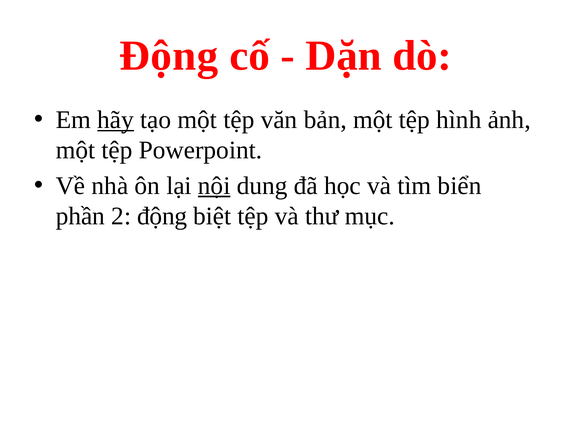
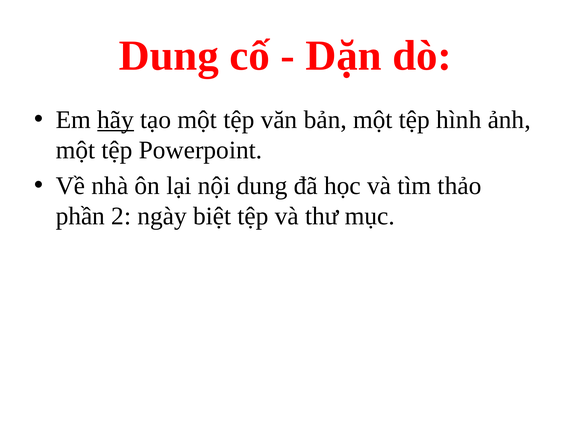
Động at (169, 56): Động -> Dung
nội underline: present -> none
biển: biển -> thảo
2 động: động -> ngày
